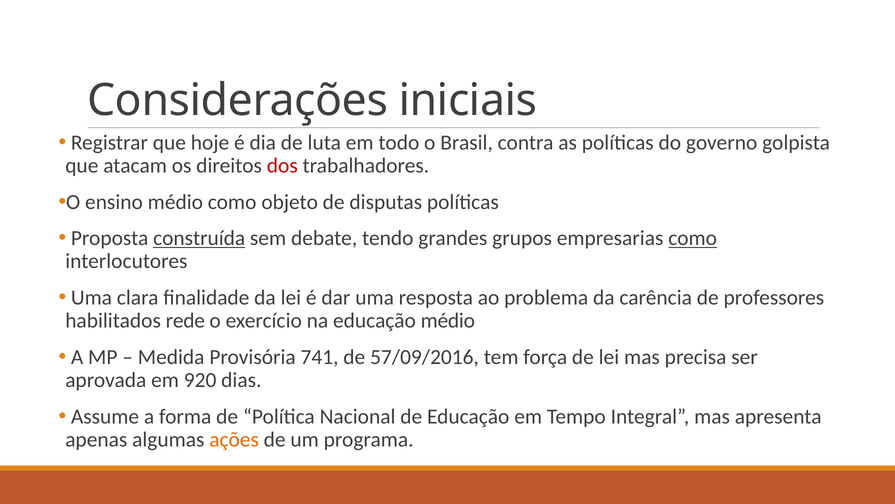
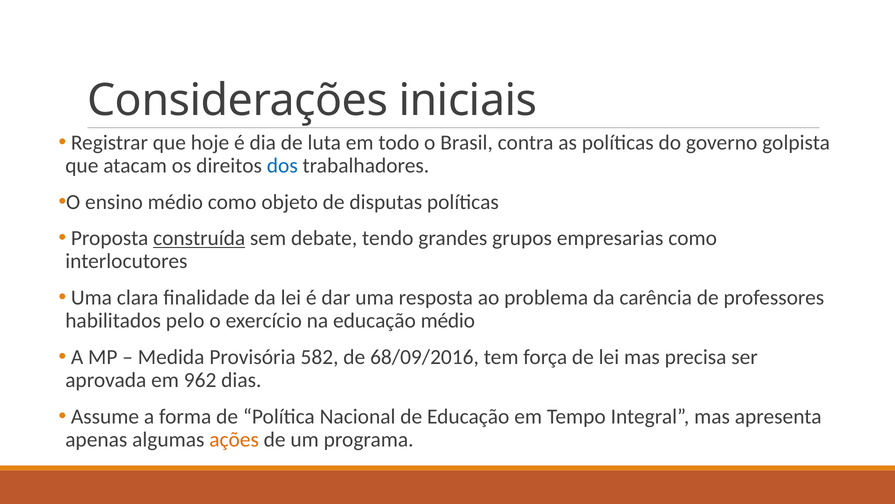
dos colour: red -> blue
como at (693, 238) underline: present -> none
rede: rede -> pelo
741: 741 -> 582
57/09/2016: 57/09/2016 -> 68/09/2016
920: 920 -> 962
